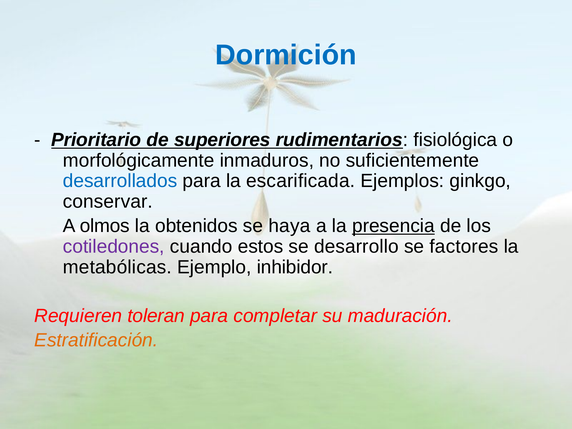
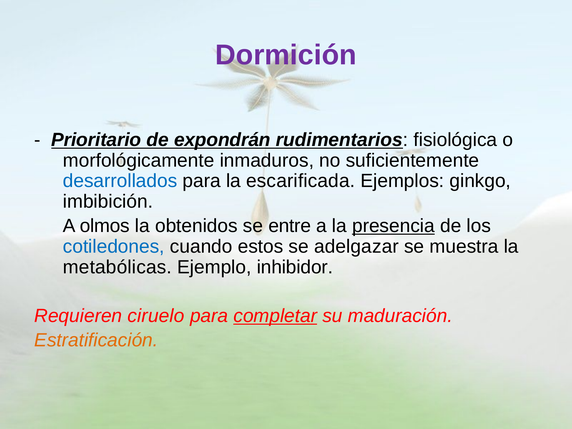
Dormición colour: blue -> purple
superiores: superiores -> expondrán
conservar: conservar -> imbibición
haya: haya -> entre
cotiledones colour: purple -> blue
desarrollo: desarrollo -> adelgazar
factores: factores -> muestra
toleran: toleran -> ciruelo
completar underline: none -> present
